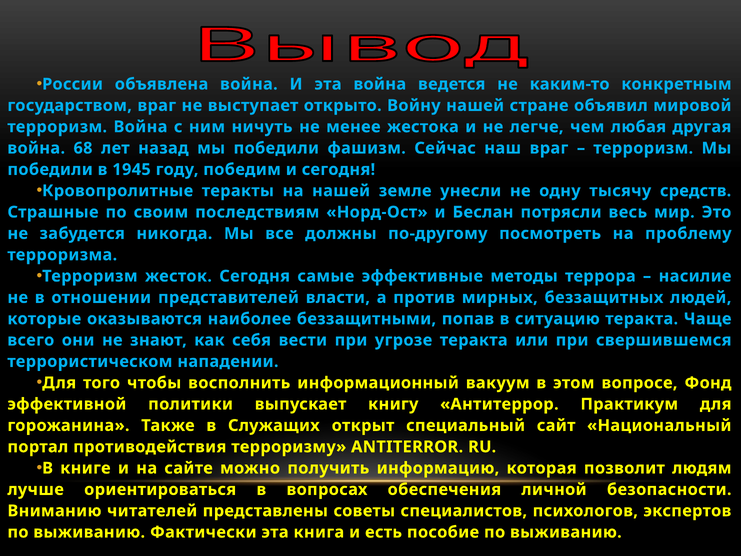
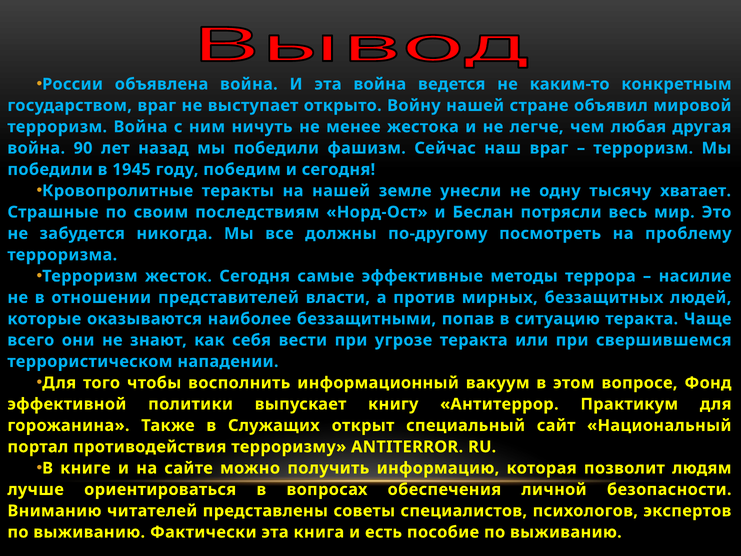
68: 68 -> 90
средств: средств -> хватает
